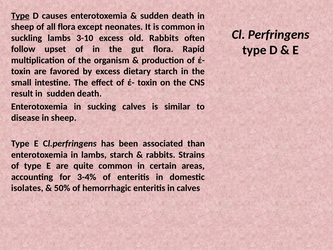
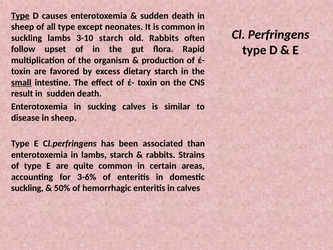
all flora: flora -> type
3-10 excess: excess -> starch
small underline: none -> present
3-4%: 3-4% -> 3-6%
isolates at (27, 188): isolates -> suckling
